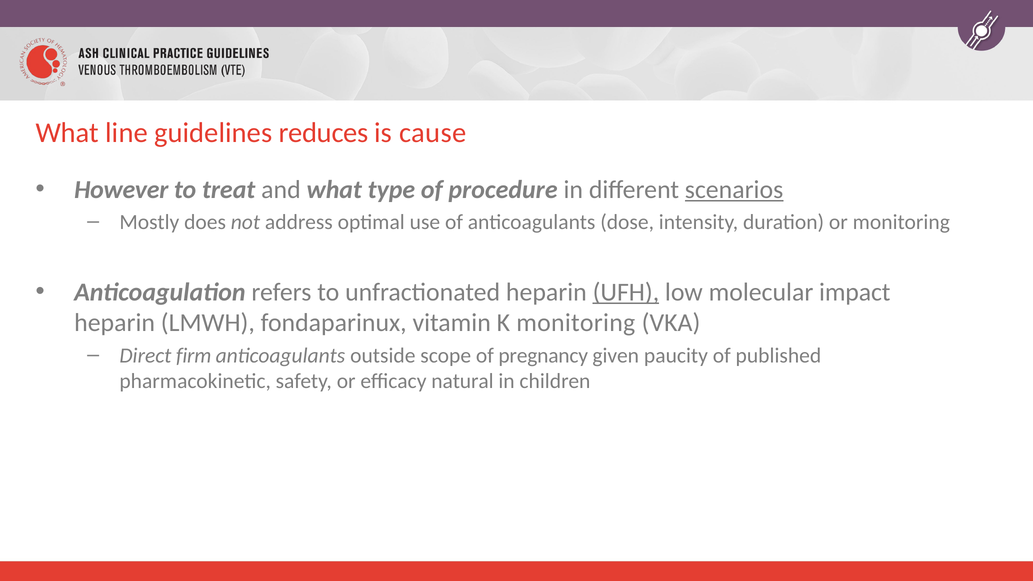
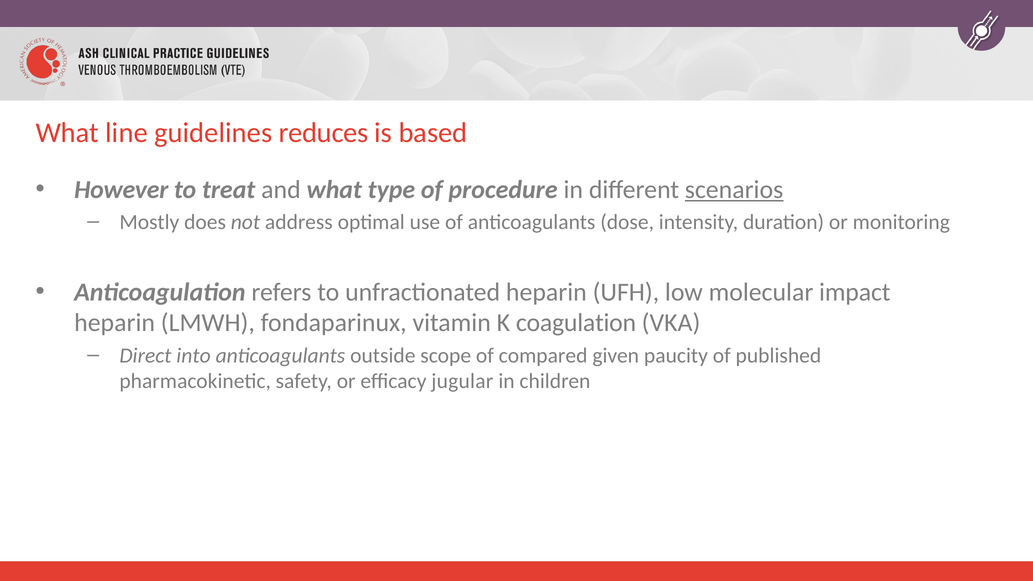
cause: cause -> based
UFH underline: present -> none
K monitoring: monitoring -> coagulation
firm: firm -> into
pregnancy: pregnancy -> compared
natural: natural -> jugular
